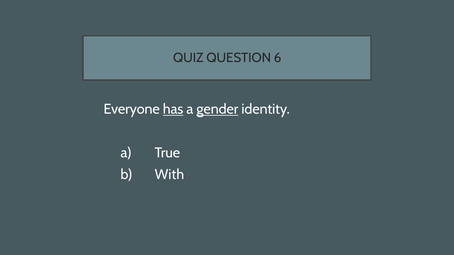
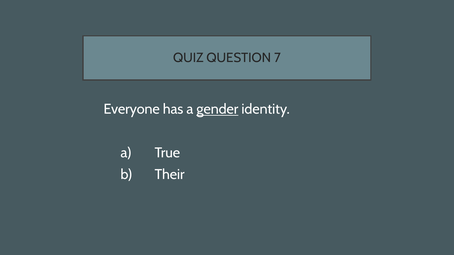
6: 6 -> 7
has underline: present -> none
With: With -> Their
